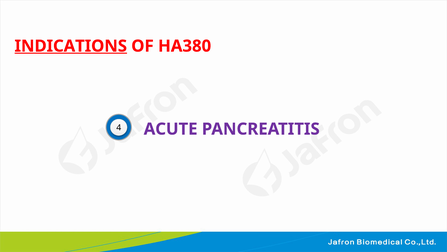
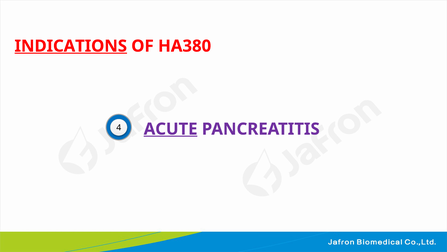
ACUTE underline: none -> present
